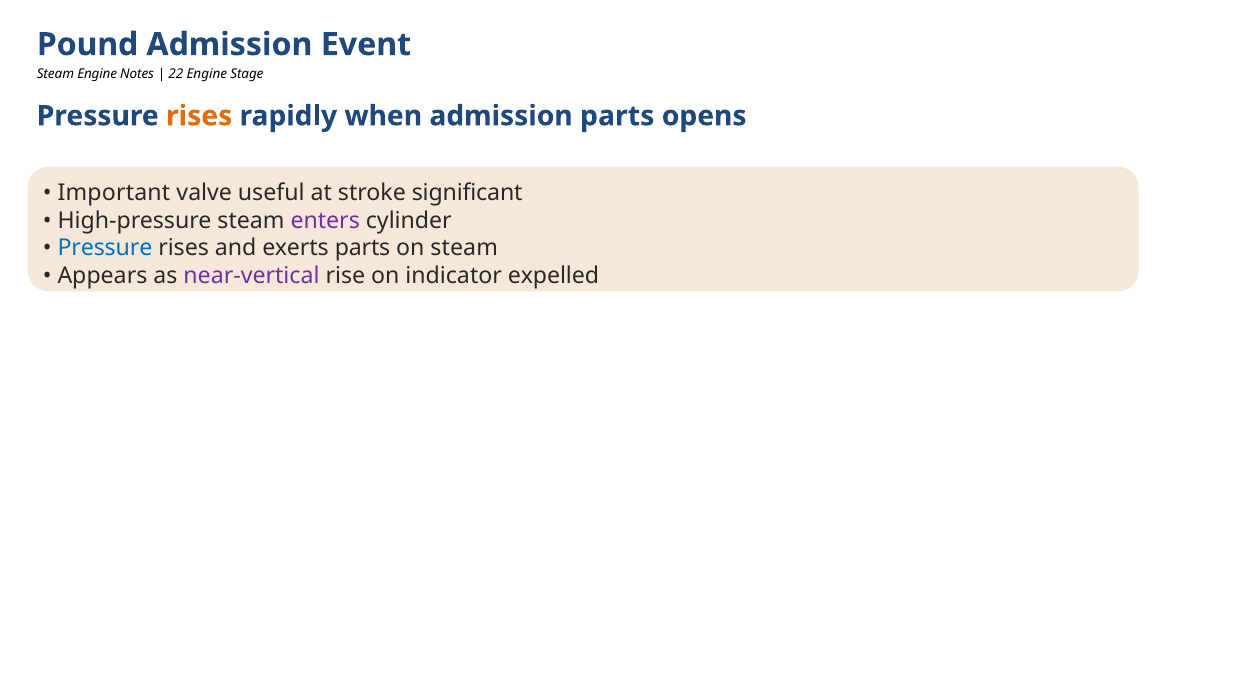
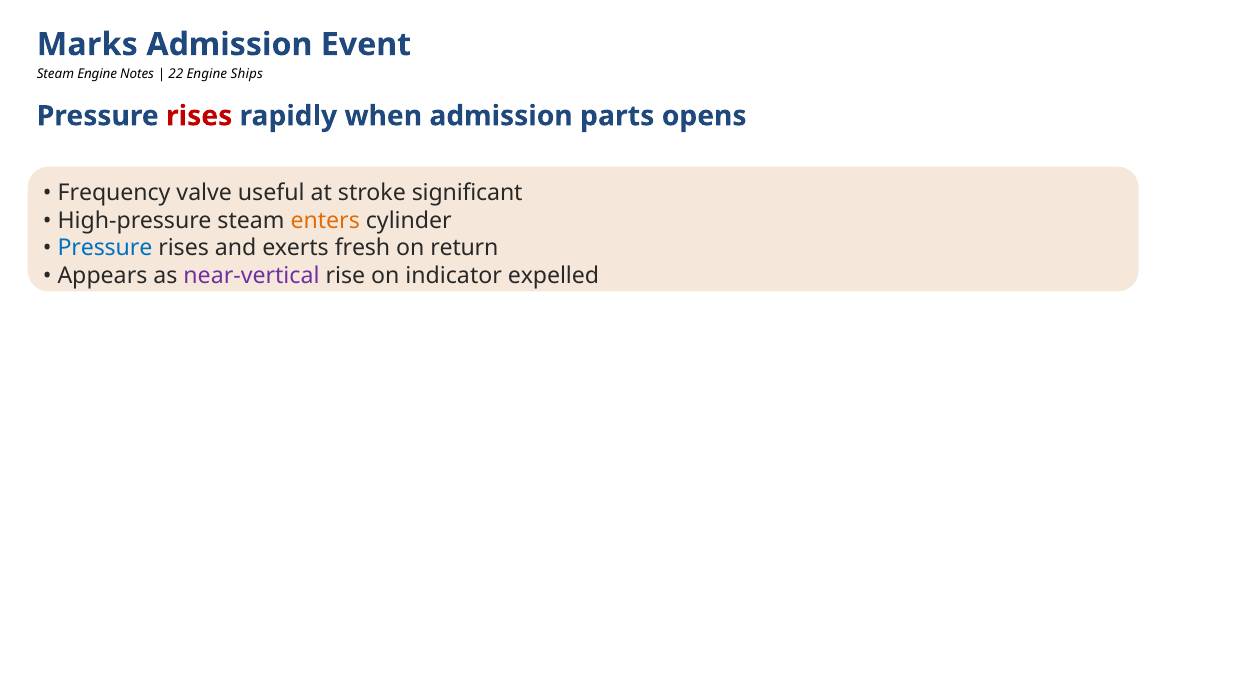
Pound: Pound -> Marks
Stage: Stage -> Ships
rises at (199, 116) colour: orange -> red
Important: Important -> Frequency
enters colour: purple -> orange
exerts parts: parts -> fresh
on steam: steam -> return
